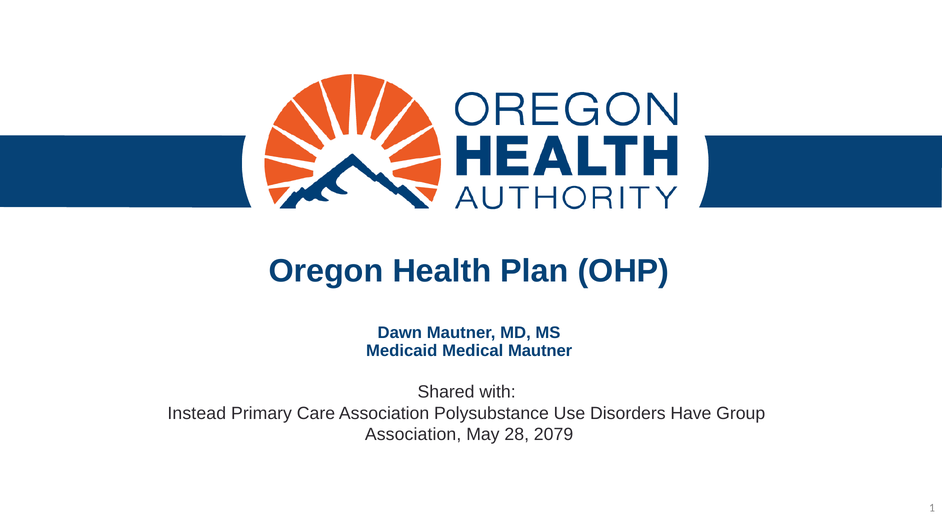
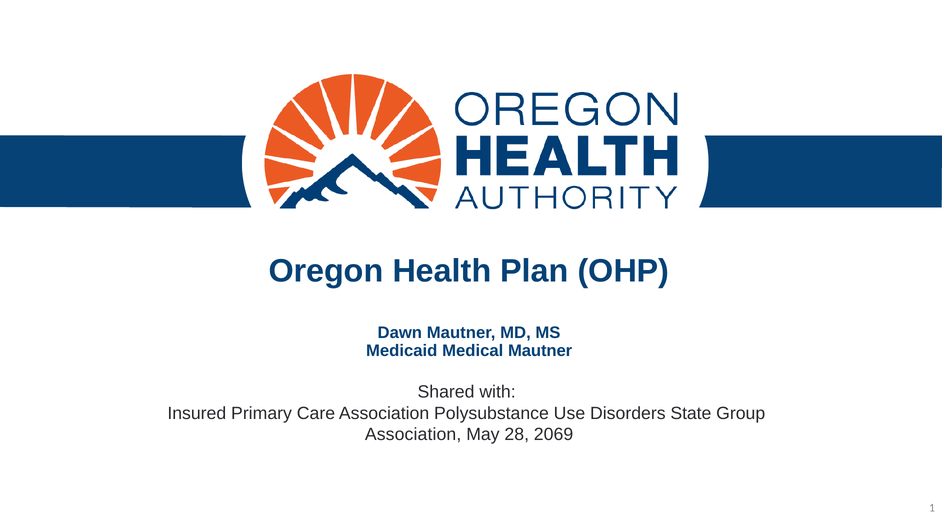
Instead: Instead -> Insured
Have: Have -> State
2079: 2079 -> 2069
